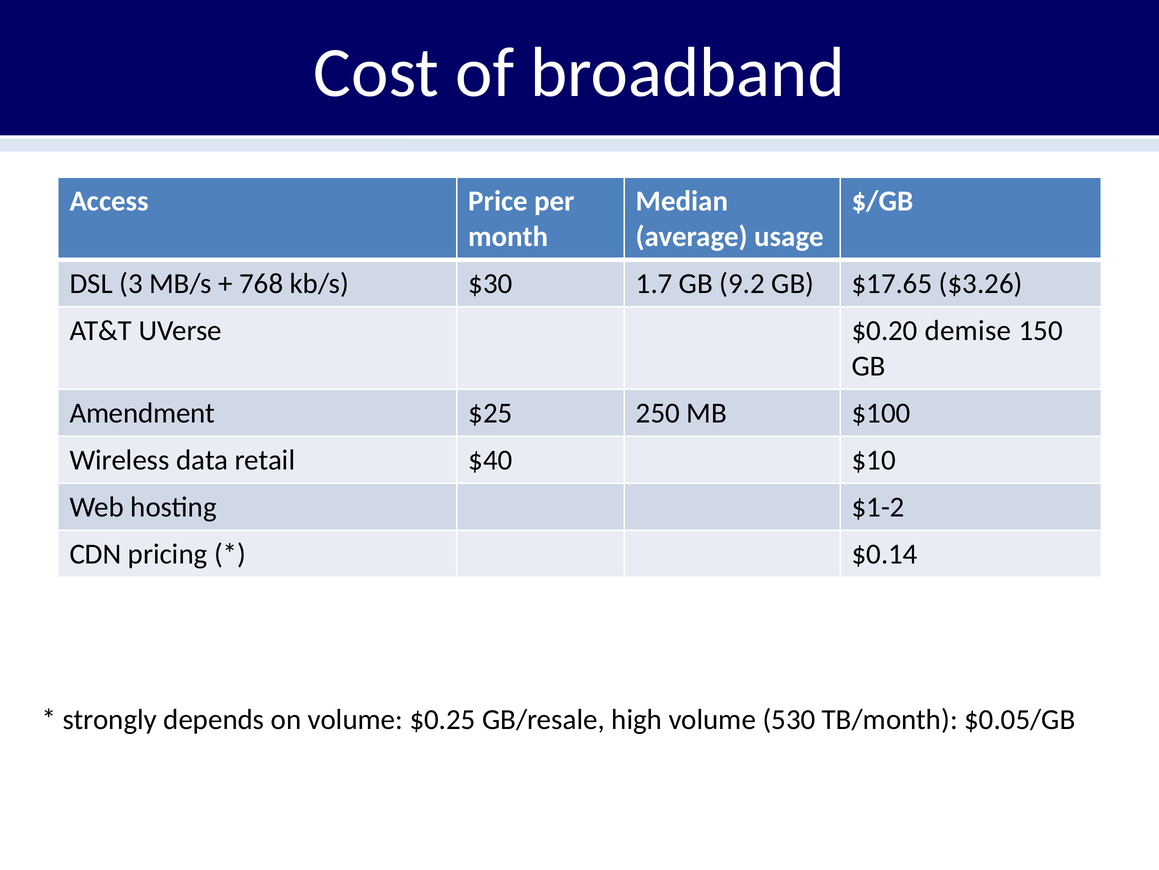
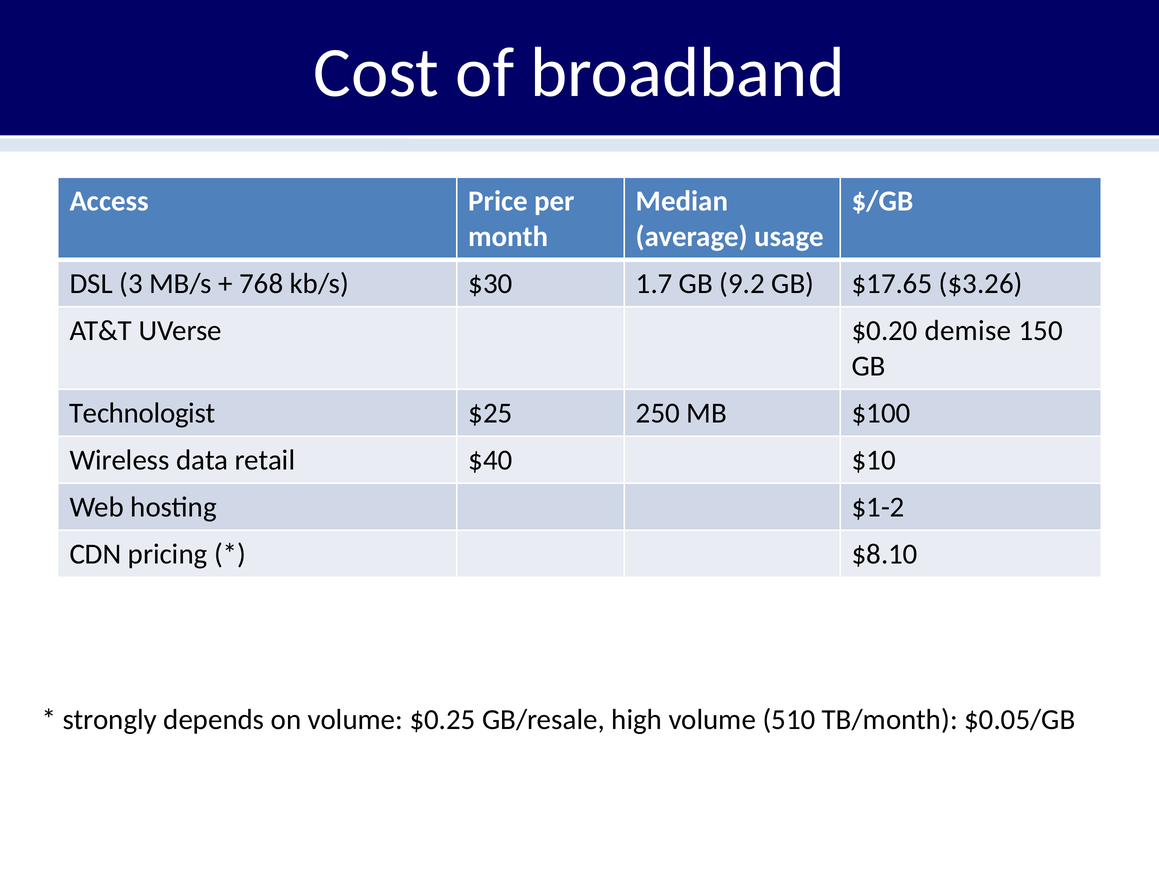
Amendment: Amendment -> Technologist
$0.14: $0.14 -> $8.10
530: 530 -> 510
